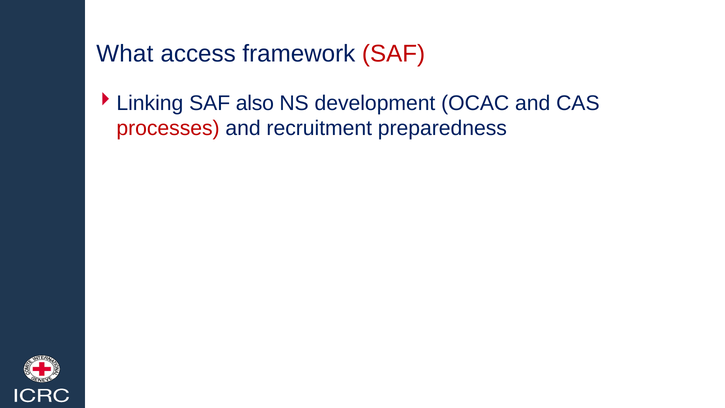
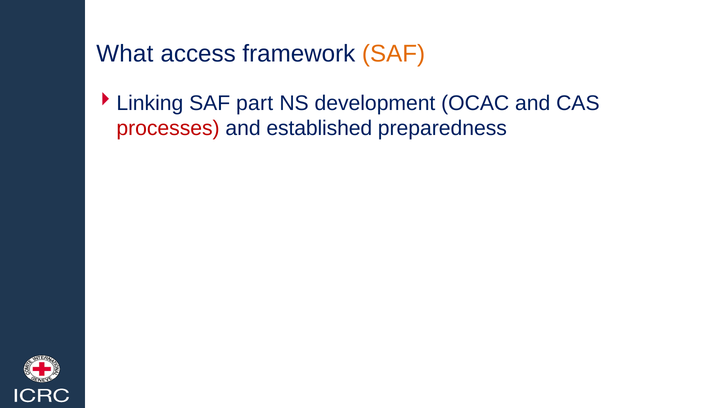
SAF at (394, 54) colour: red -> orange
also: also -> part
recruitment: recruitment -> established
